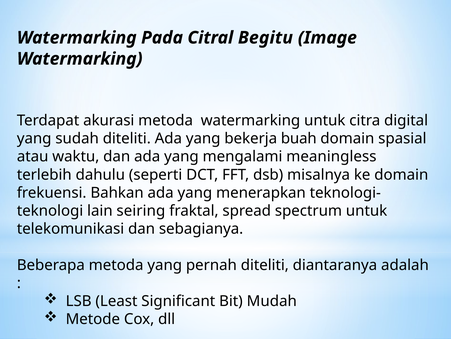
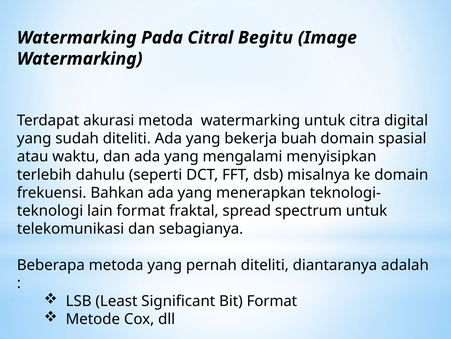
meaningless: meaningless -> menyisipkan
lain seiring: seiring -> format
Bit Mudah: Mudah -> Format
